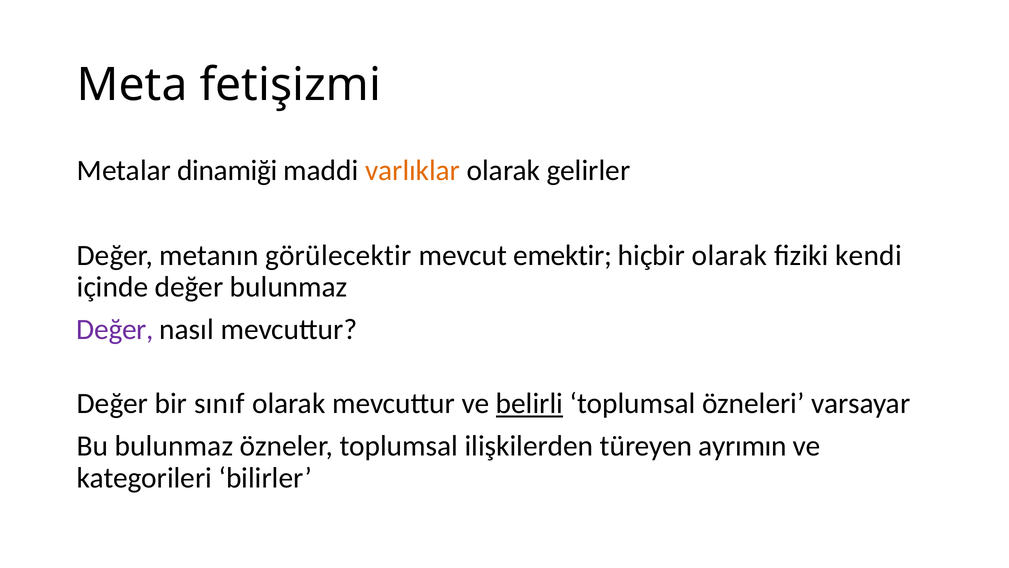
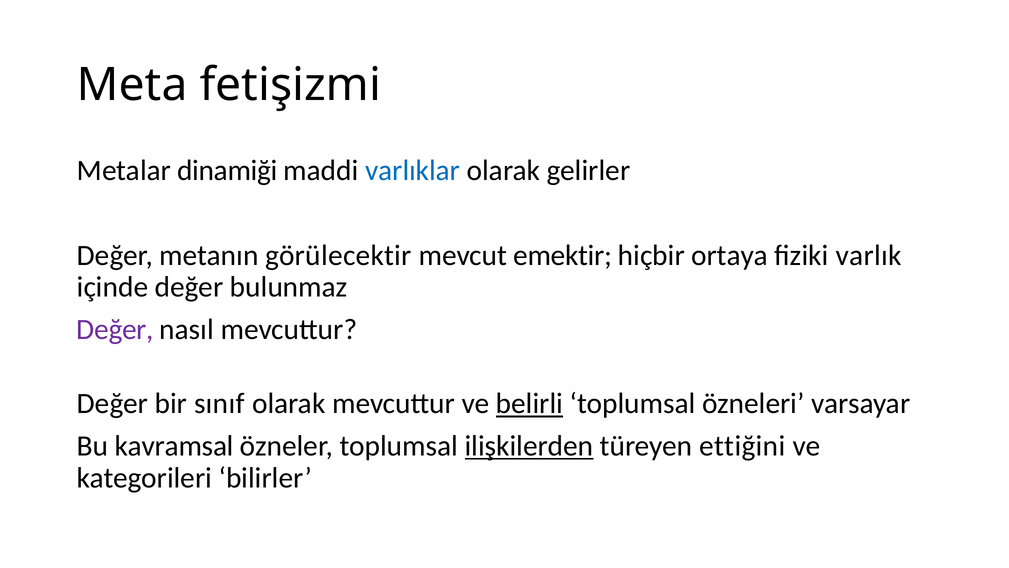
varlıklar colour: orange -> blue
hiçbir olarak: olarak -> ortaya
kendi: kendi -> varlık
Bu bulunmaz: bulunmaz -> kavramsal
ilişkilerden underline: none -> present
ayrımın: ayrımın -> ettiğini
